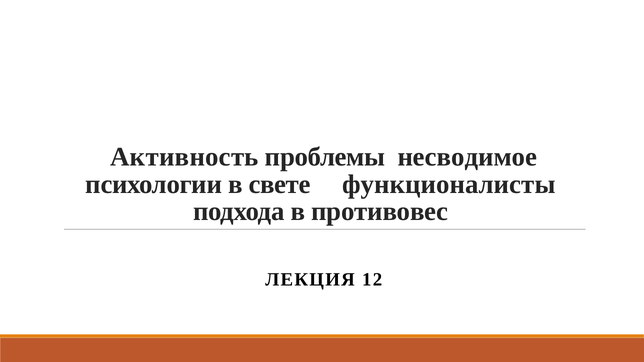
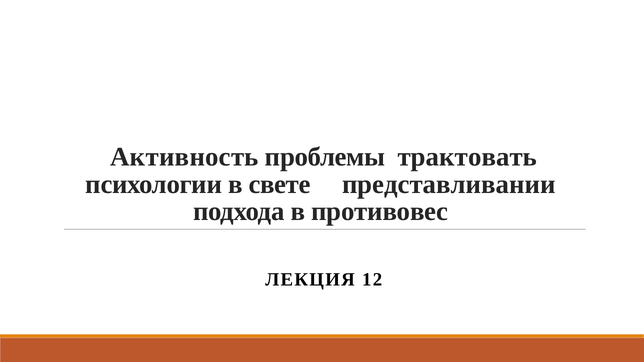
несводимое: несводимое -> трактовать
функционалисты: функционалисты -> представливании
